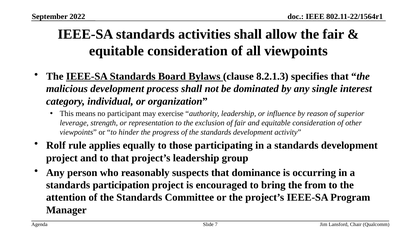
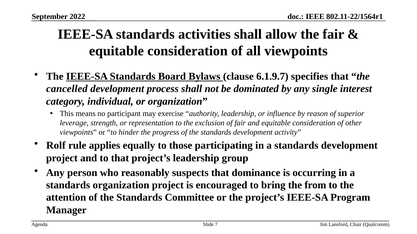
8.2.1.3: 8.2.1.3 -> 6.1.9.7
malicious: malicious -> cancelled
standards participation: participation -> organization
